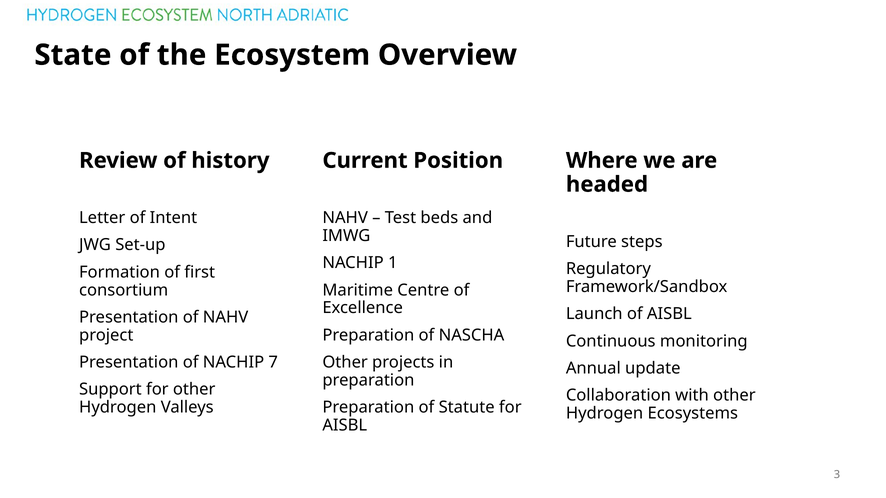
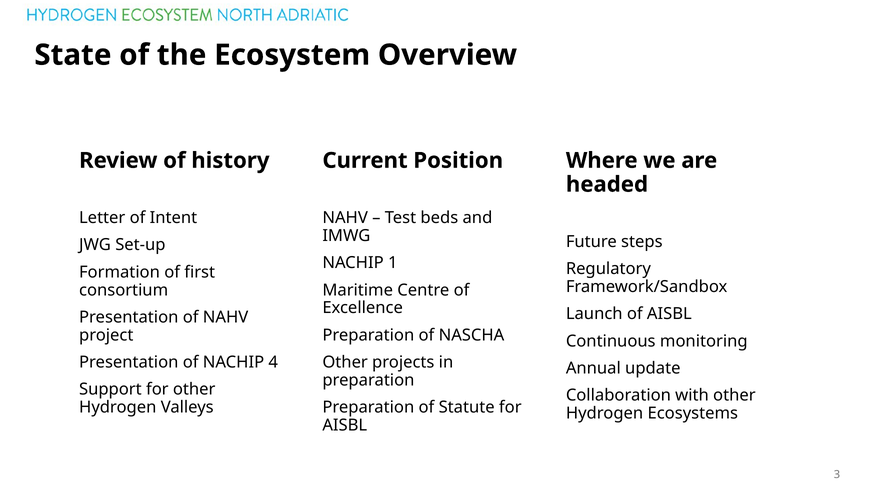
7: 7 -> 4
